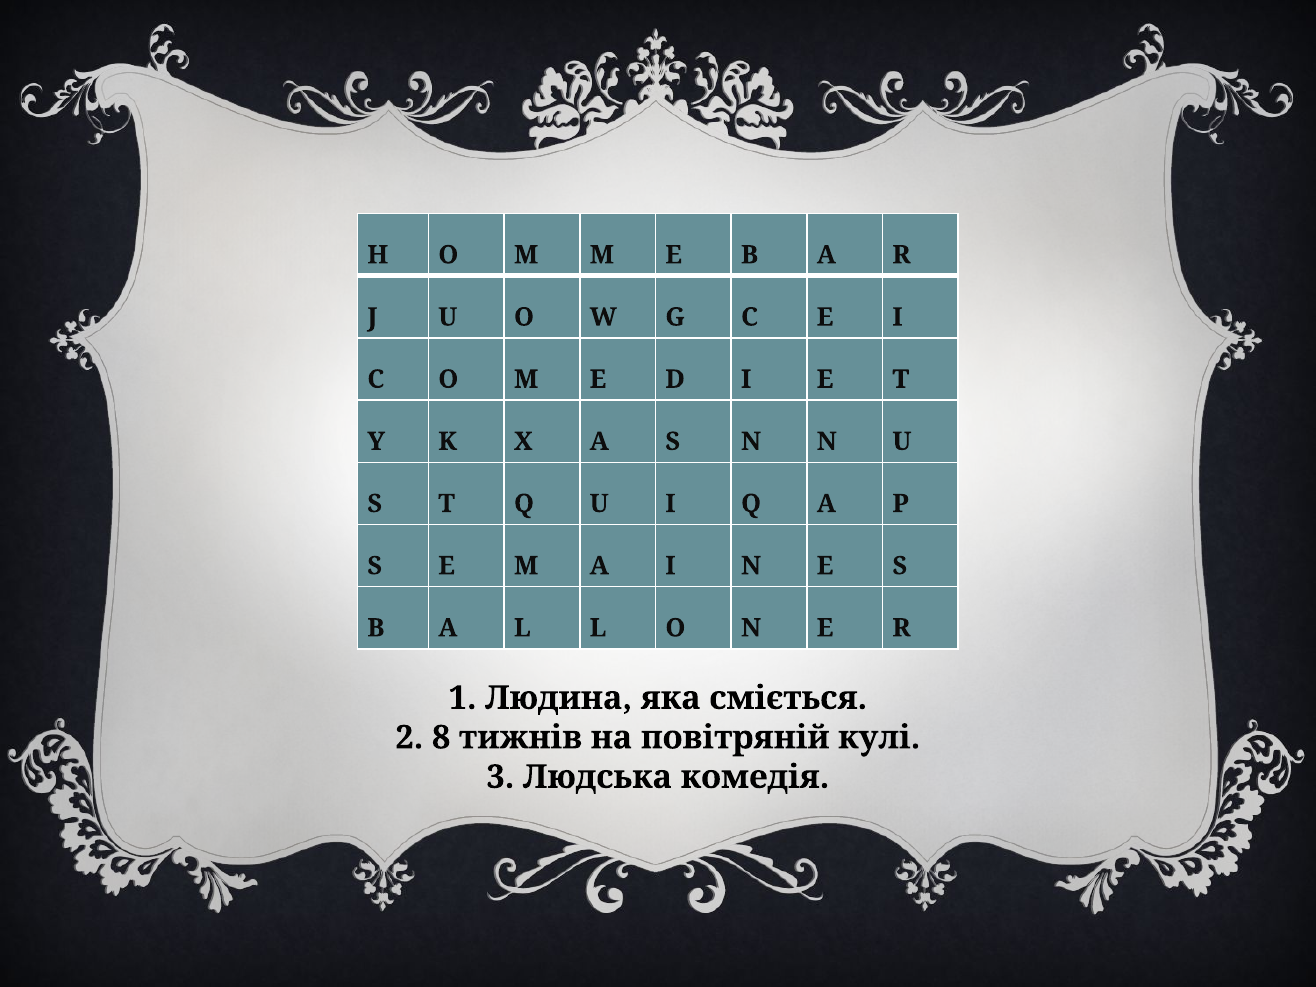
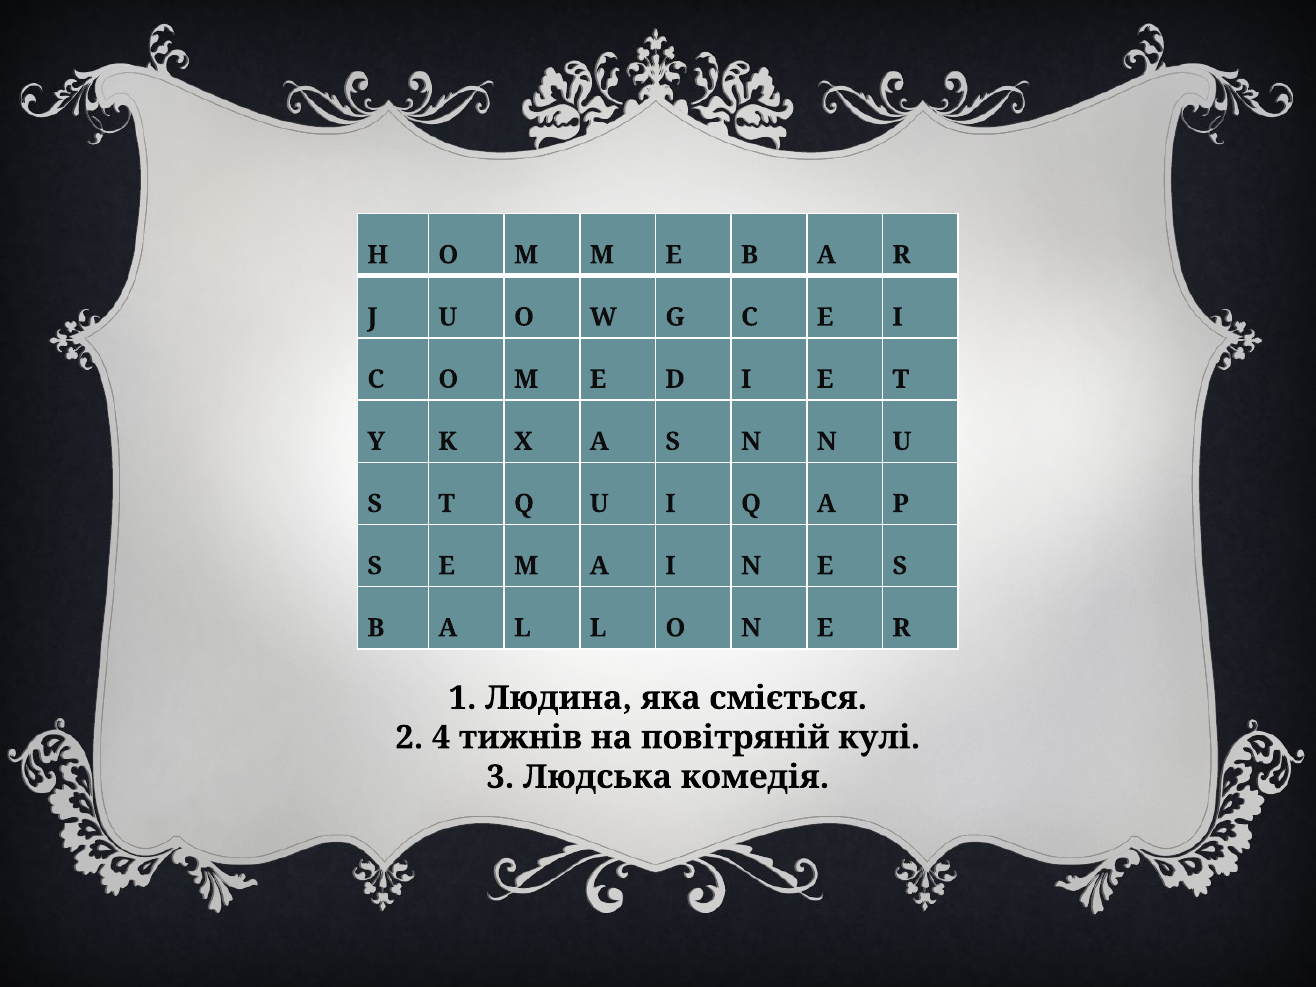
8: 8 -> 4
